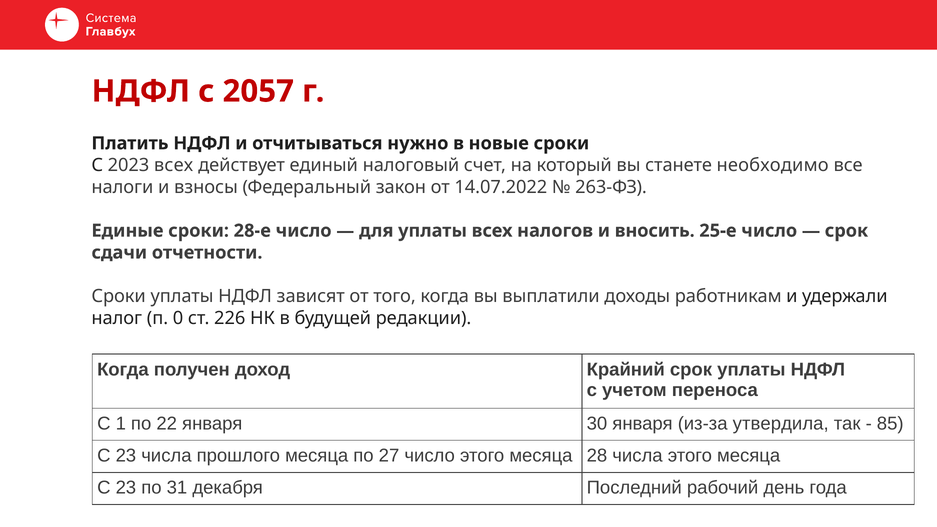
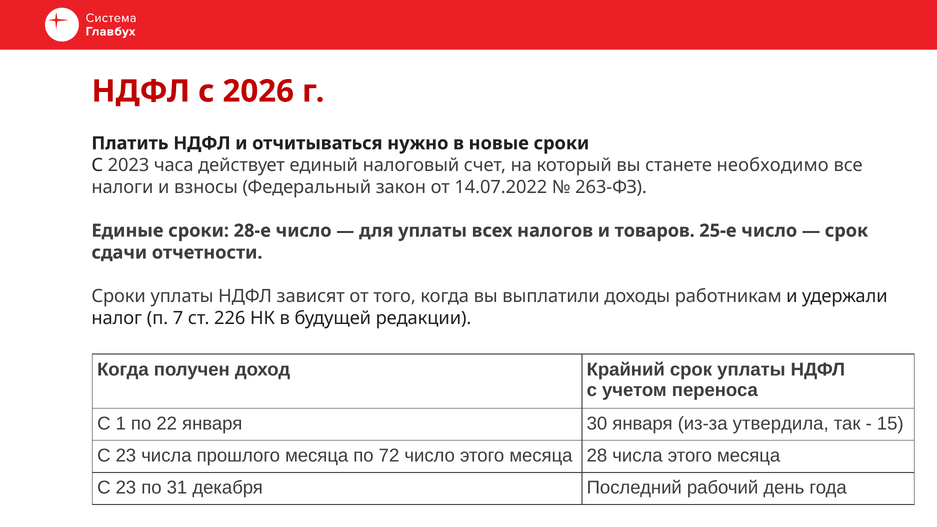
2057: 2057 -> 2026
2023 всех: всех -> часа
вносить: вносить -> товаров
0: 0 -> 7
85: 85 -> 15
27: 27 -> 72
